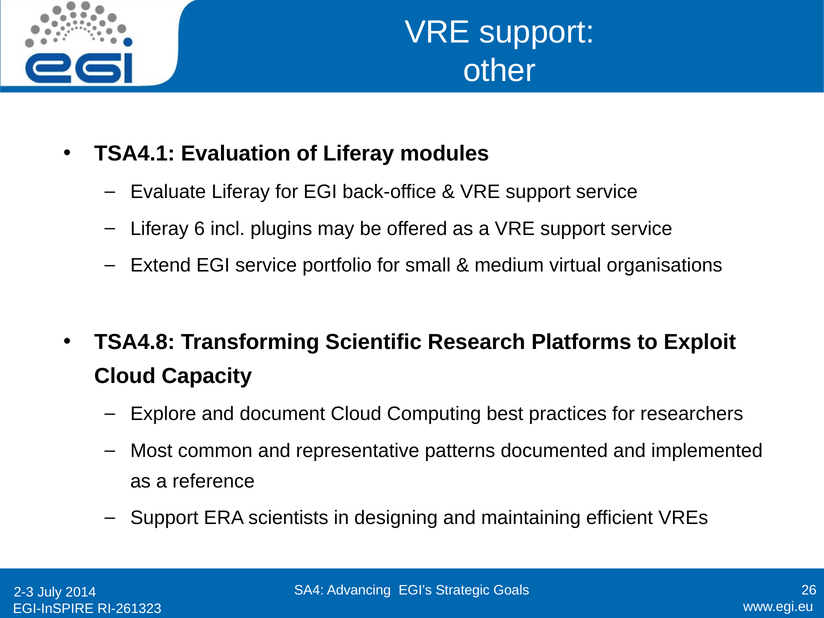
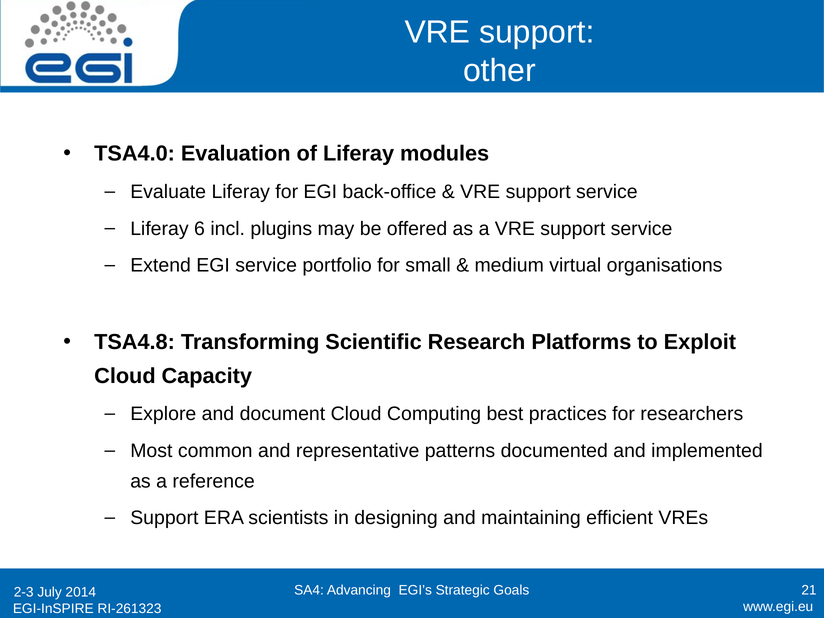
TSA4.1: TSA4.1 -> TSA4.0
26: 26 -> 21
